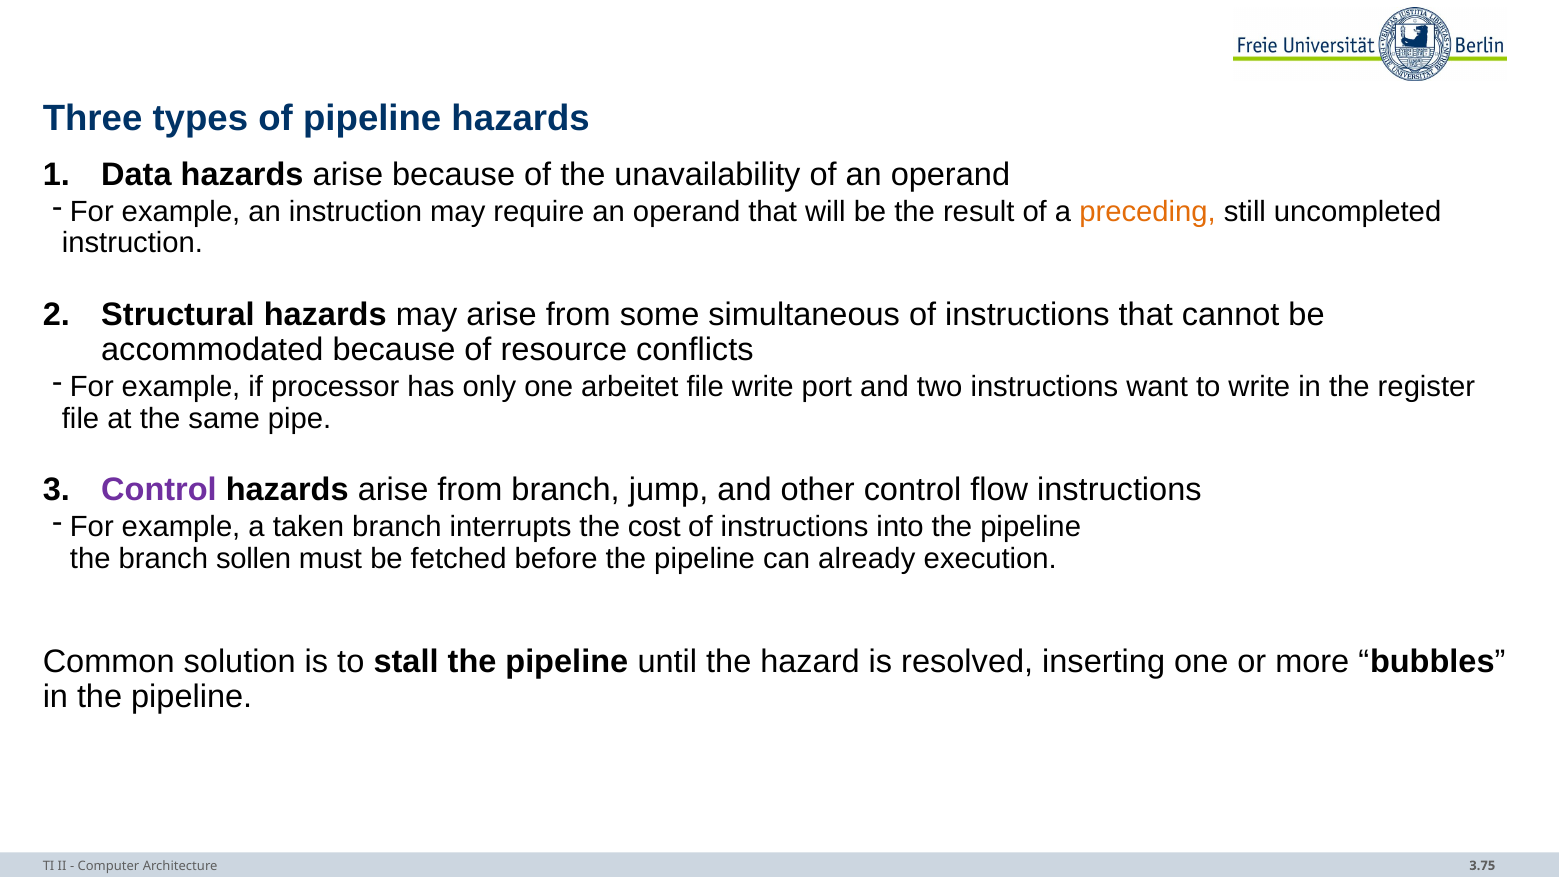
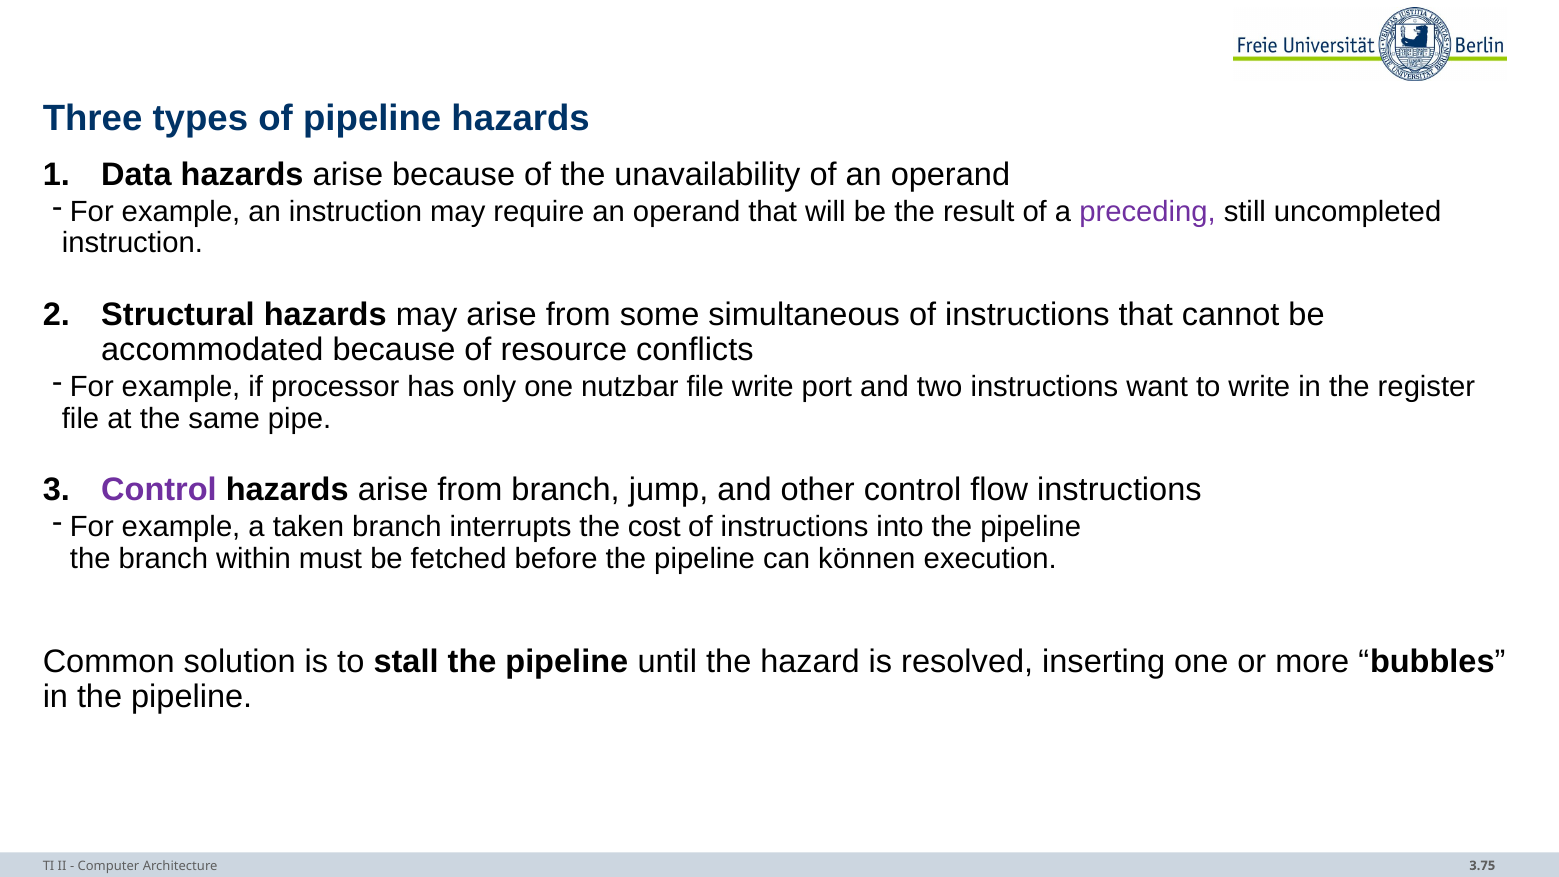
preceding colour: orange -> purple
arbeitet: arbeitet -> nutzbar
sollen: sollen -> within
already: already -> können
